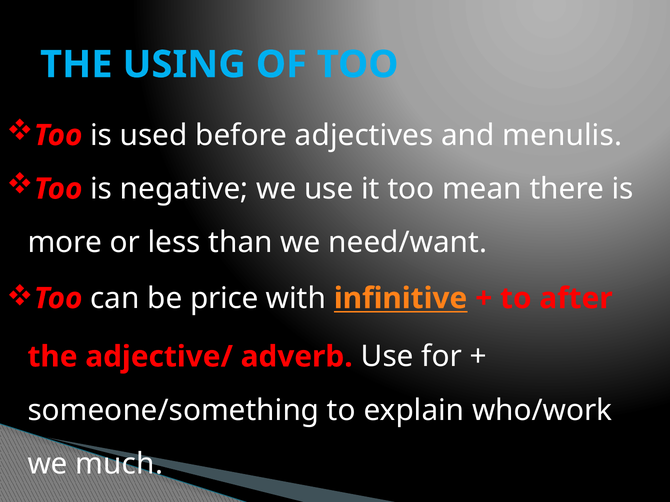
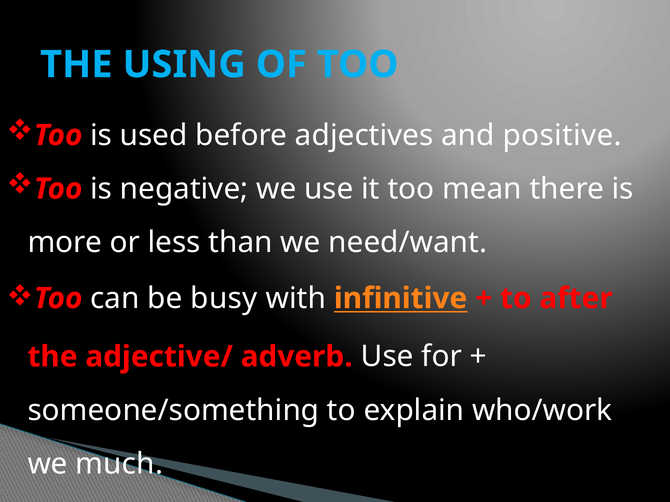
menulis: menulis -> positive
price: price -> busy
